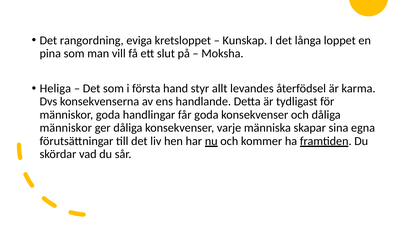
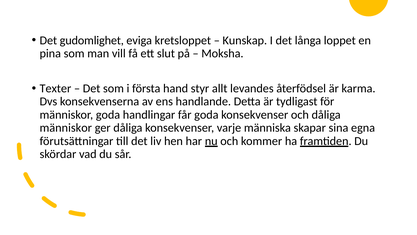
rangordning: rangordning -> gudomlighet
Heliga: Heliga -> Texter
